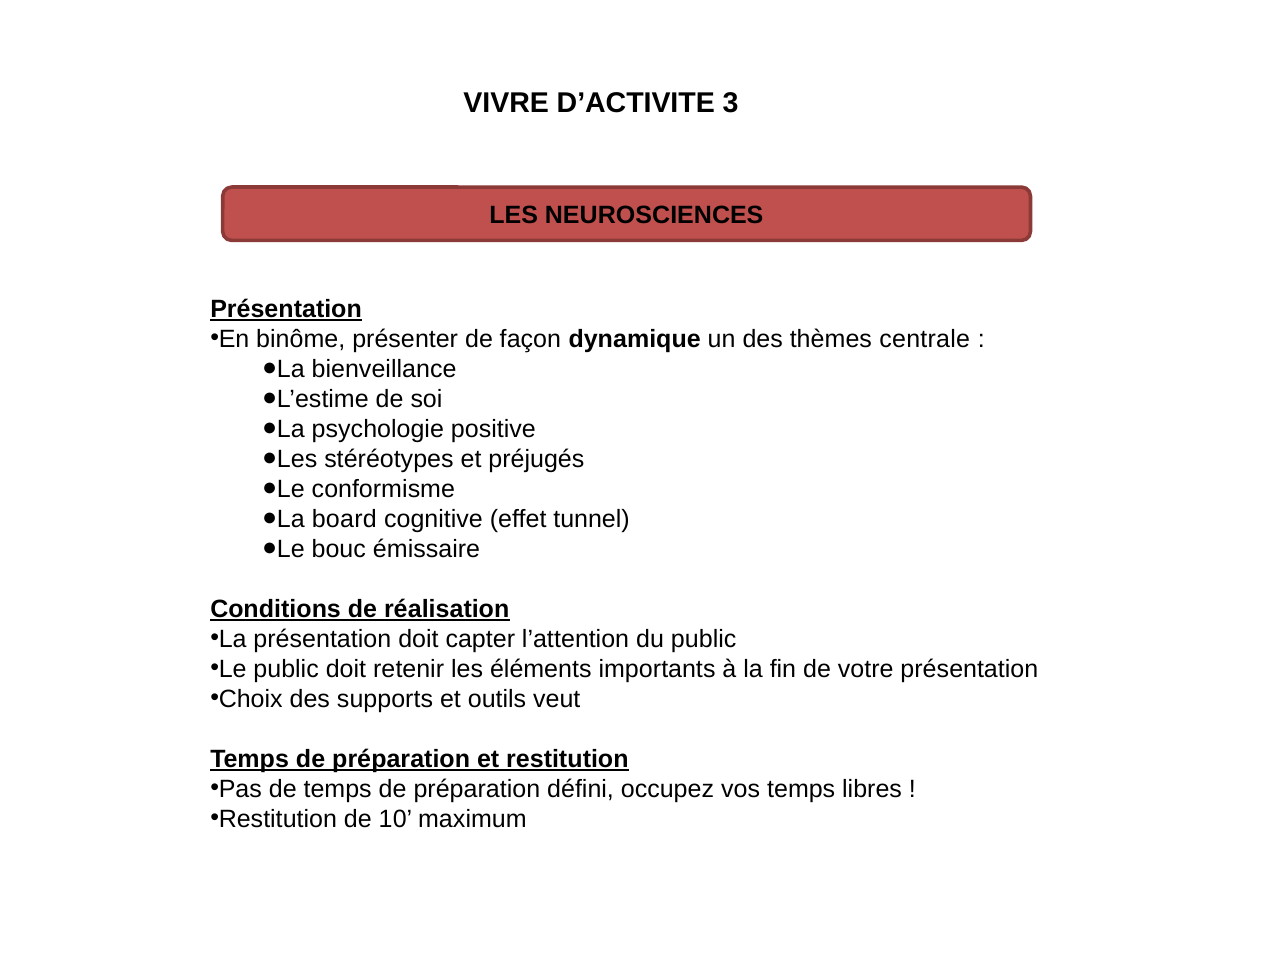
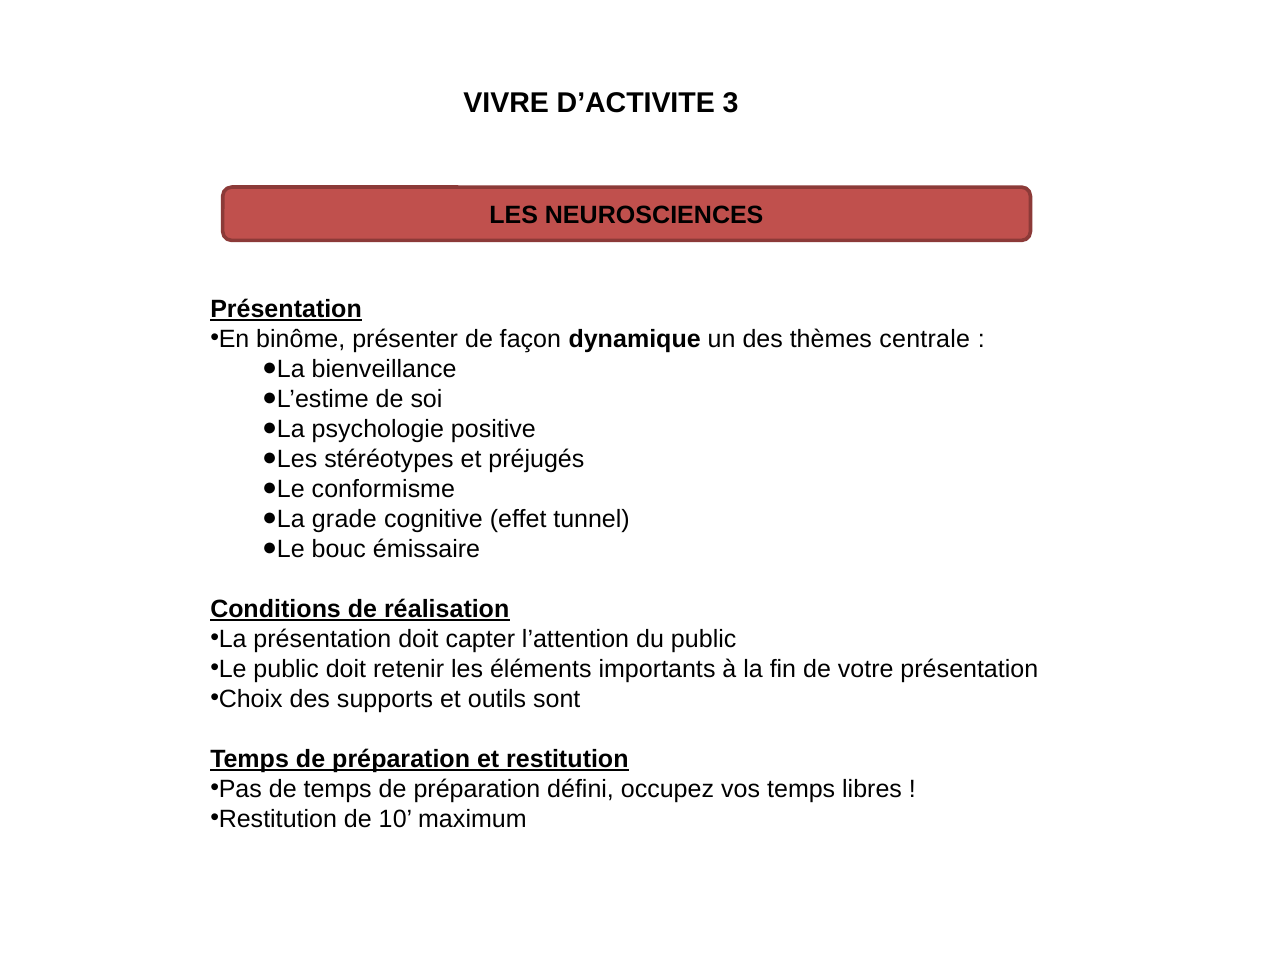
board: board -> grade
veut: veut -> sont
